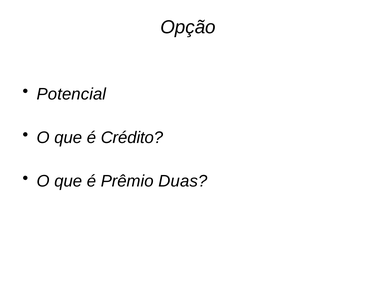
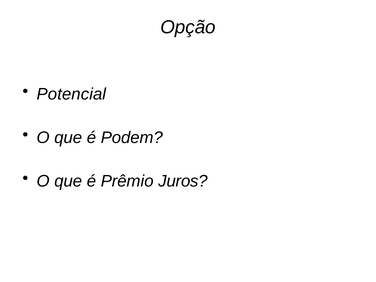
Crédito: Crédito -> Podem
Duas: Duas -> Juros
